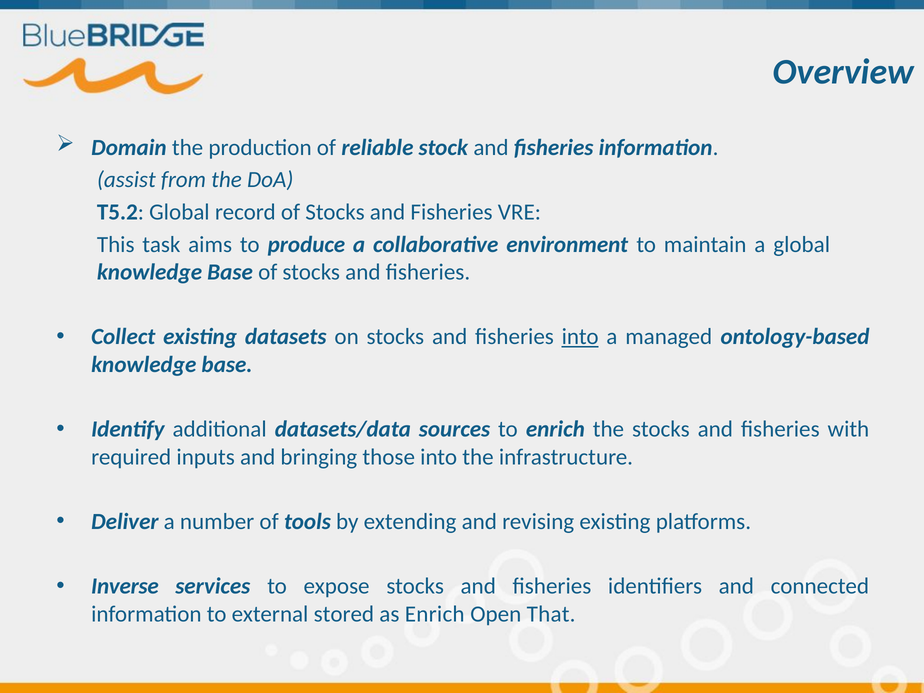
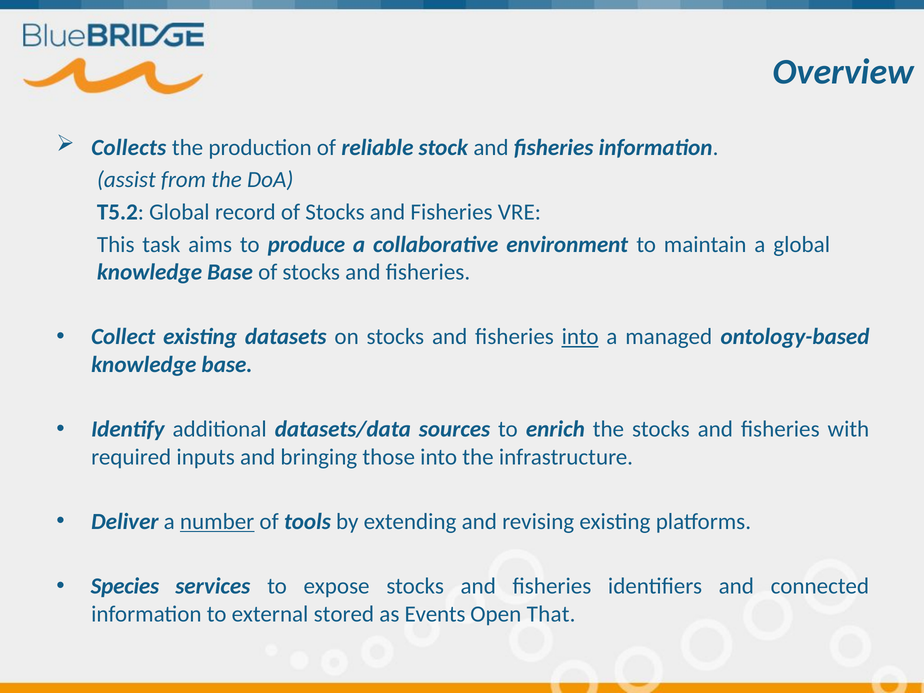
Domain: Domain -> Collects
number underline: none -> present
Inverse: Inverse -> Species
as Enrich: Enrich -> Events
